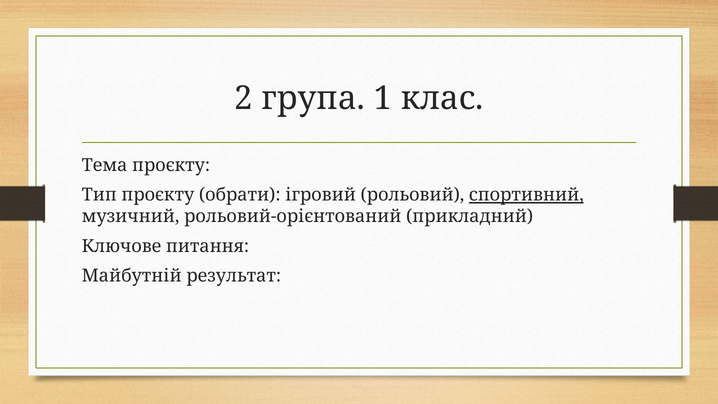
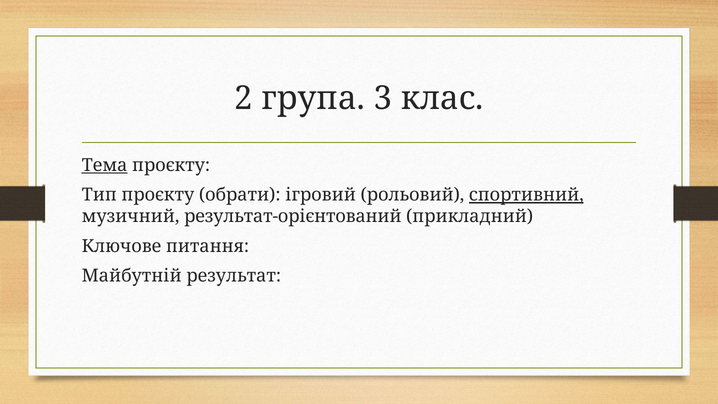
1: 1 -> 3
Тема underline: none -> present
рольовий-орієнтований: рольовий-орієнтований -> результат-орієнтований
